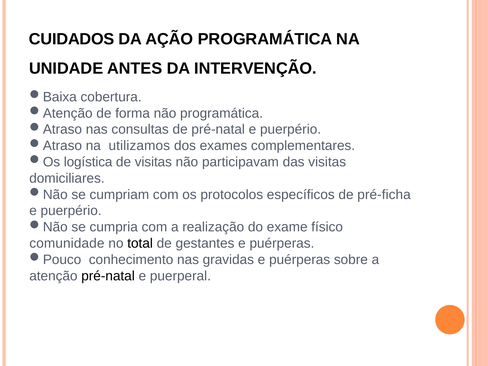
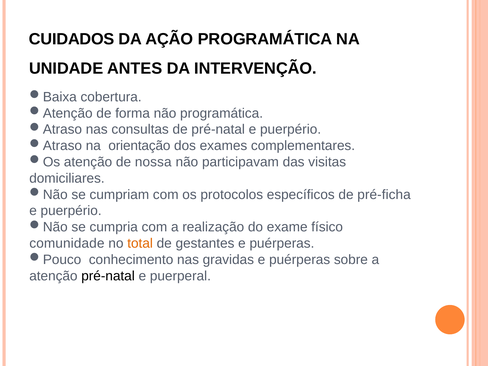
utilizamos: utilizamos -> orientação
logística at (88, 162): logística -> atenção
de visitas: visitas -> nossa
total colour: black -> orange
